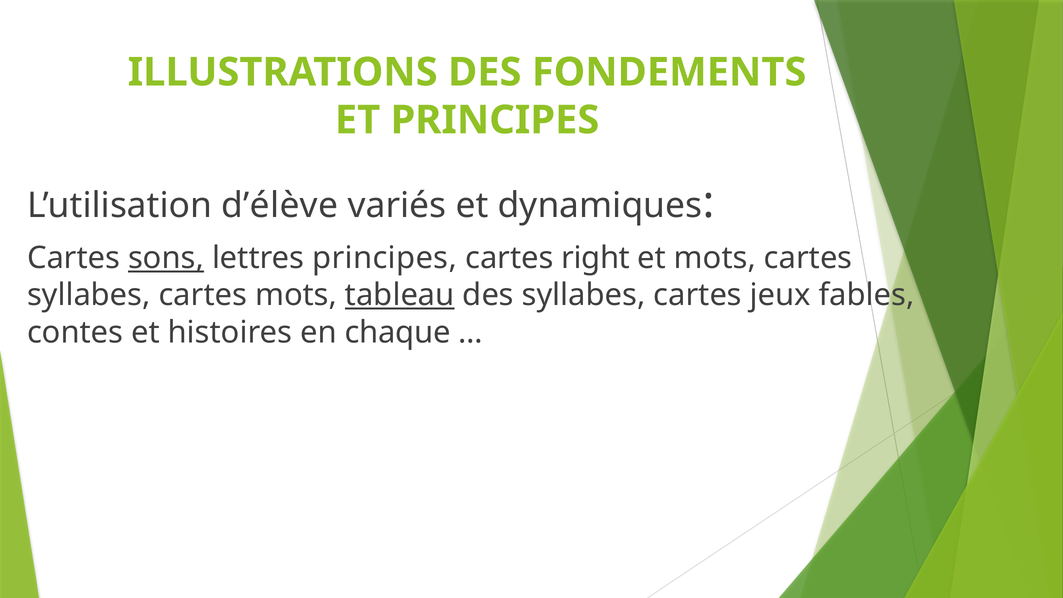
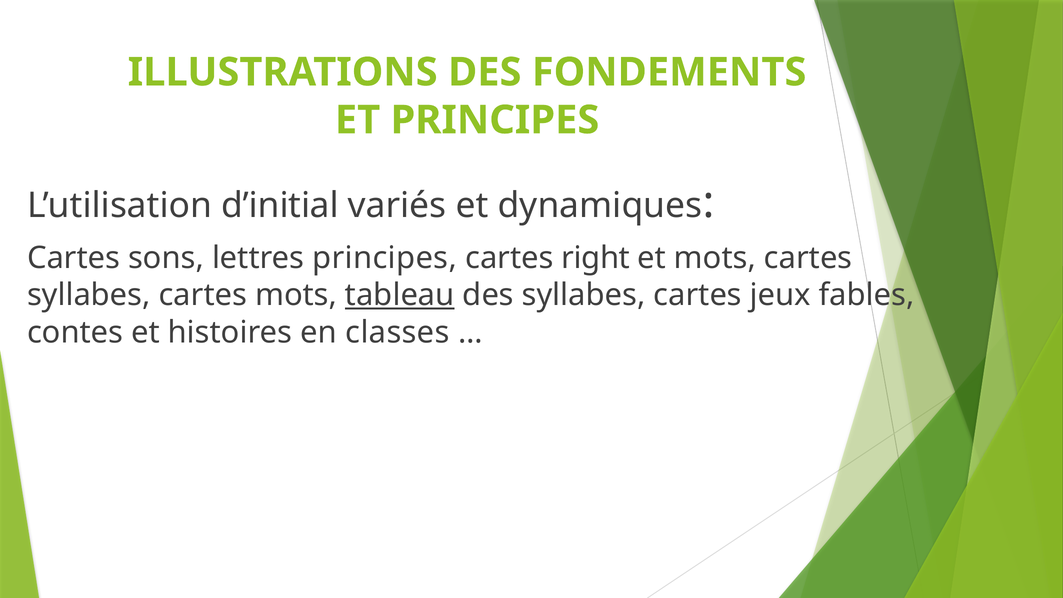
d’élève: d’élève -> d’initial
sons underline: present -> none
chaque: chaque -> classes
